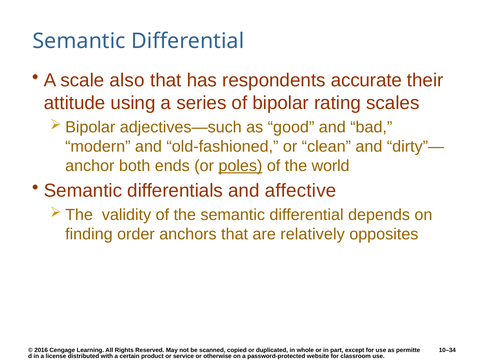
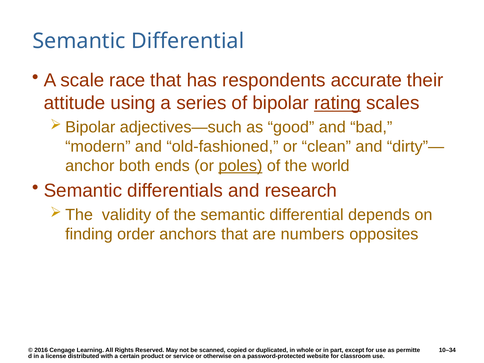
also: also -> race
rating underline: none -> present
affective: affective -> research
relatively: relatively -> numbers
